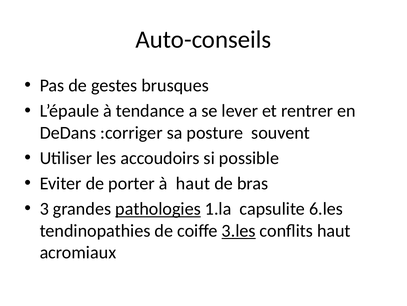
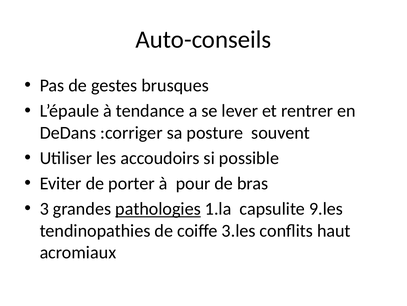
à haut: haut -> pour
6.les: 6.les -> 9.les
3.les underline: present -> none
